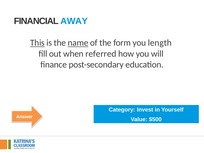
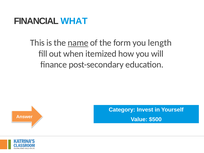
AWAY: AWAY -> WHAT
This underline: present -> none
referred: referred -> itemized
